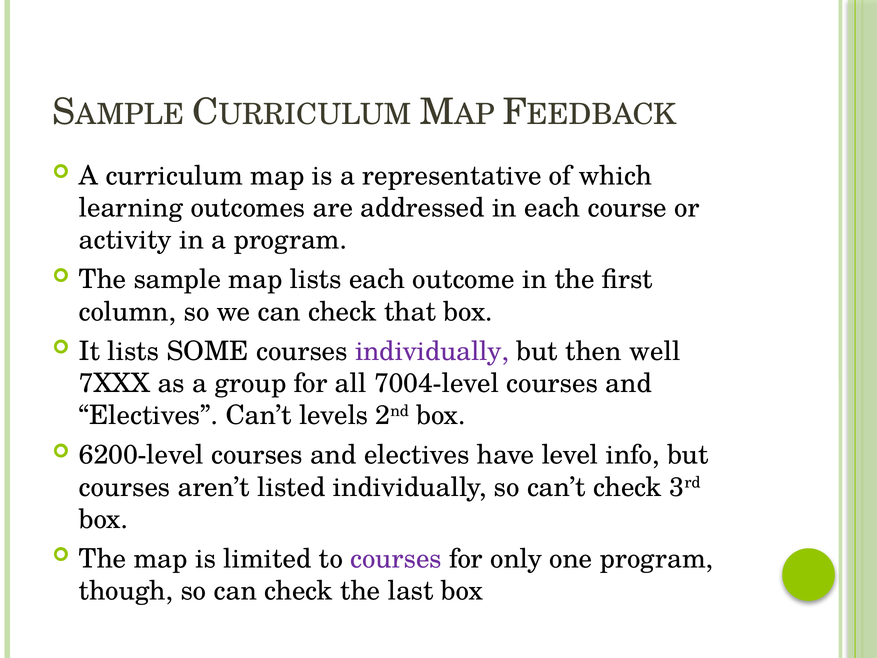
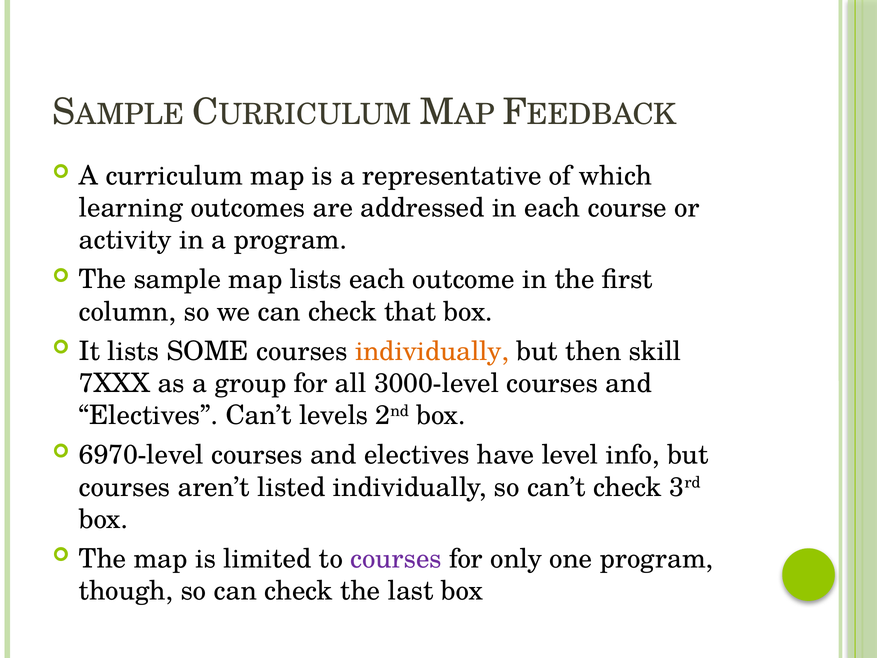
individually at (432, 351) colour: purple -> orange
well: well -> skill
7004-level: 7004-level -> 3000-level
6200-level: 6200-level -> 6970-level
